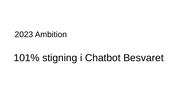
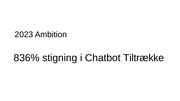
101%: 101% -> 836%
Besvaret: Besvaret -> Tiltrække
